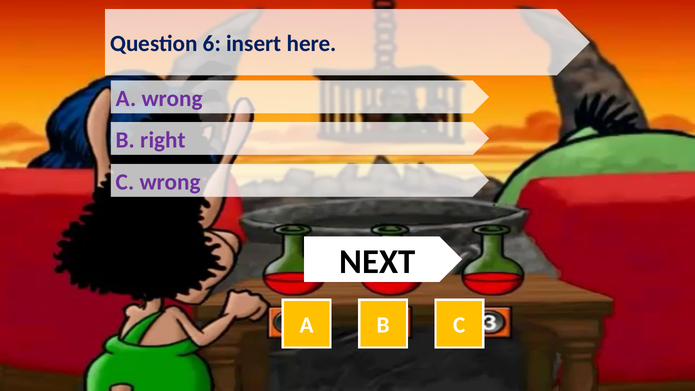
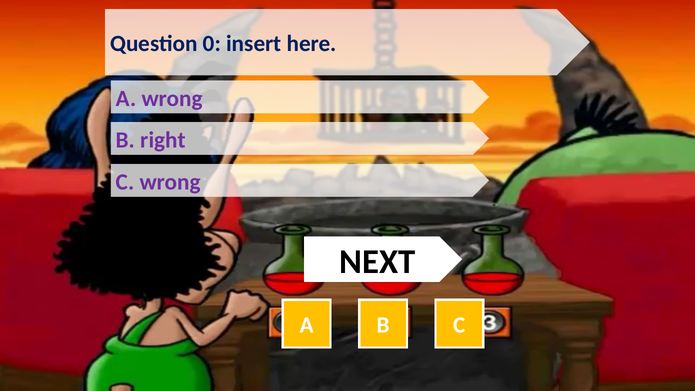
6: 6 -> 0
